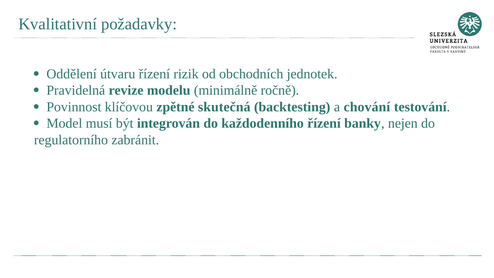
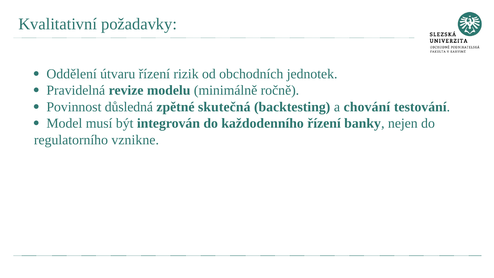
klíčovou: klíčovou -> důsledná
zabránit: zabránit -> vznikne
